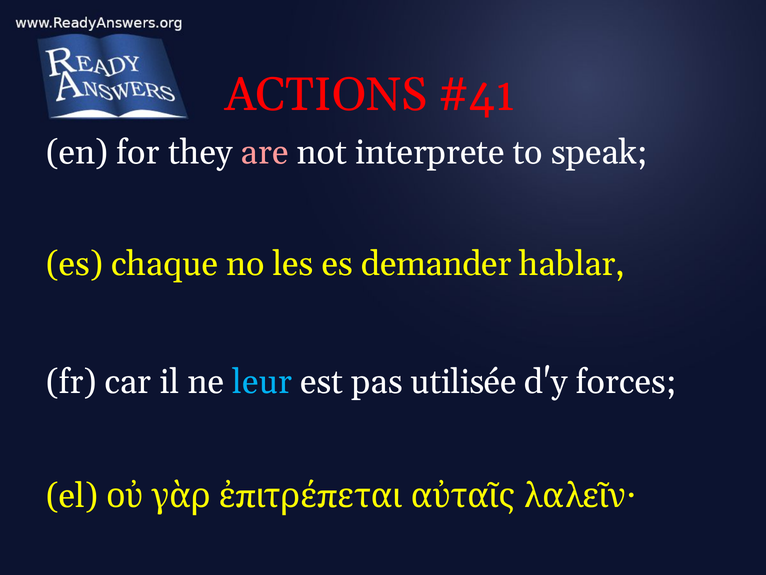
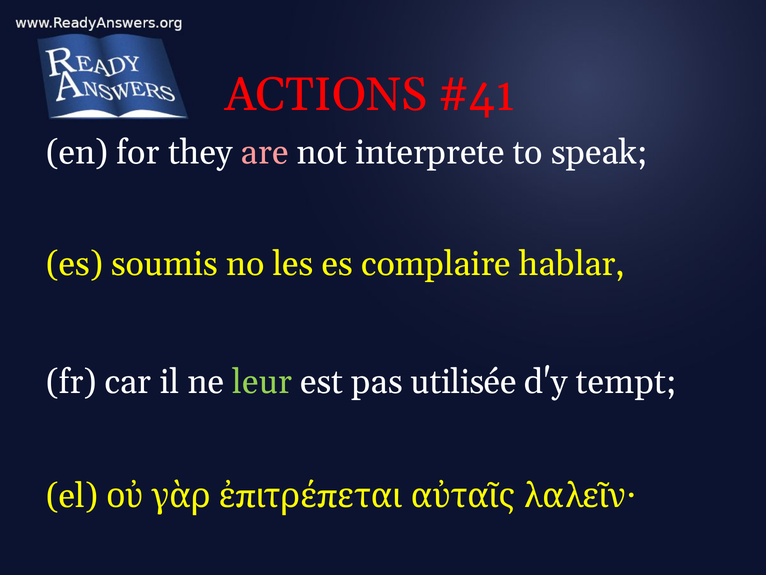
chaque: chaque -> soumis
demander: demander -> complaire
leur colour: light blue -> light green
forces: forces -> tempt
